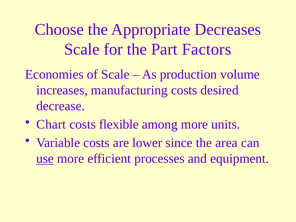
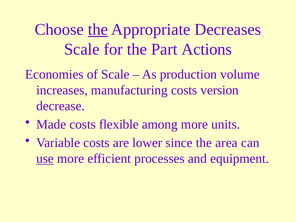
the at (98, 30) underline: none -> present
Factors: Factors -> Actions
desired: desired -> version
Chart: Chart -> Made
